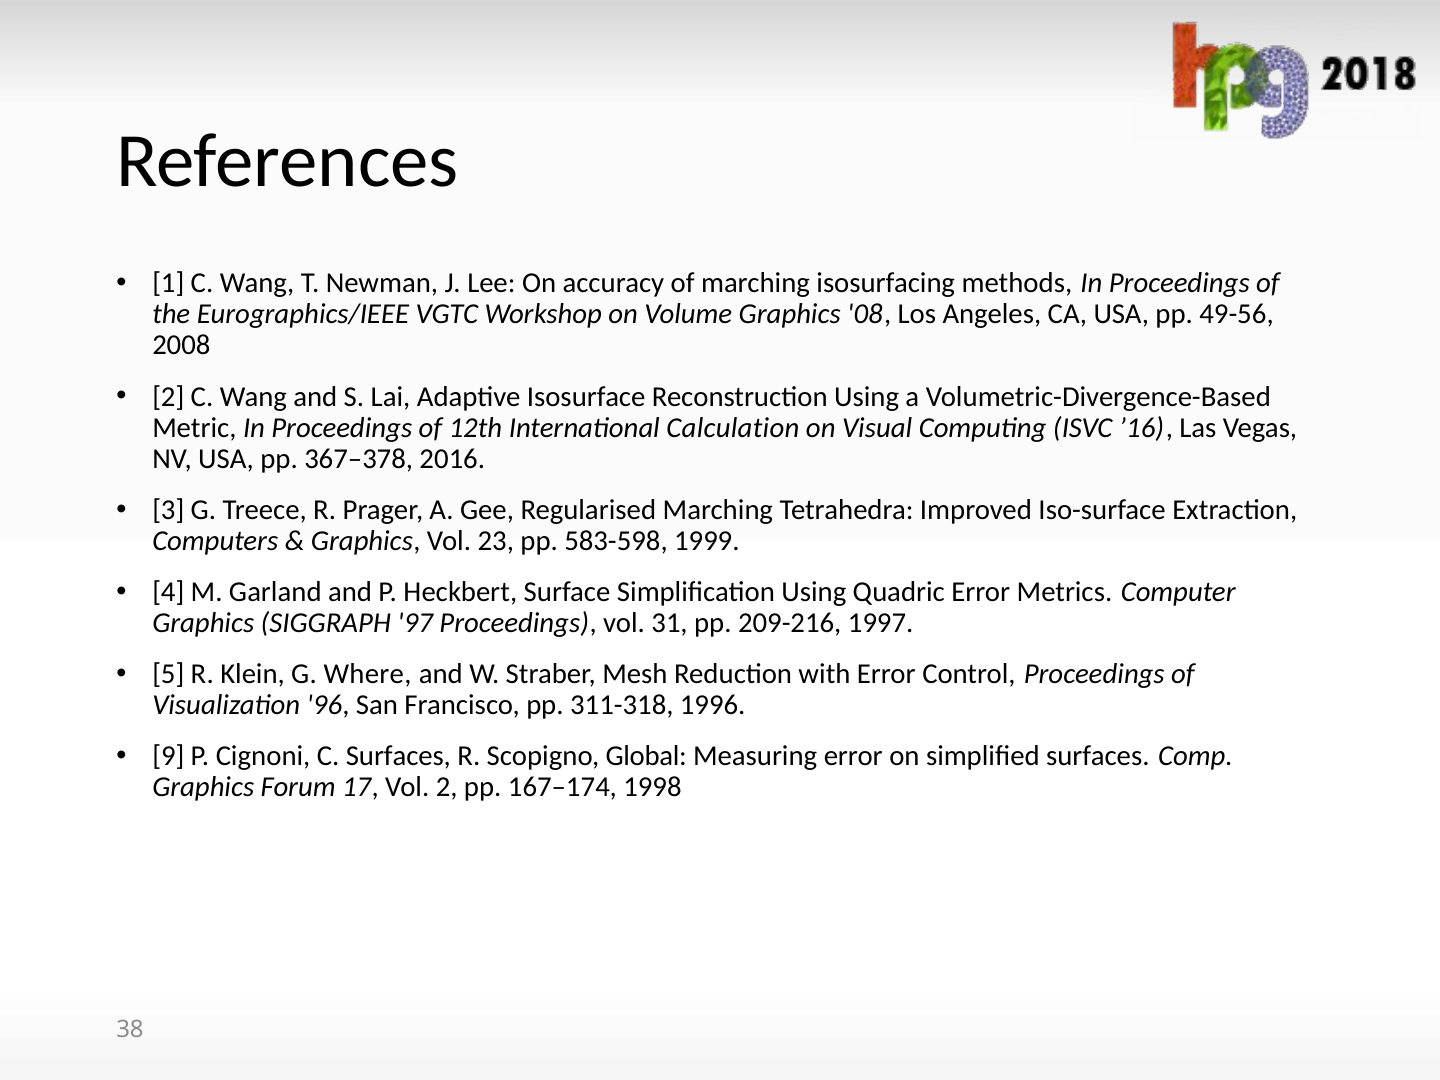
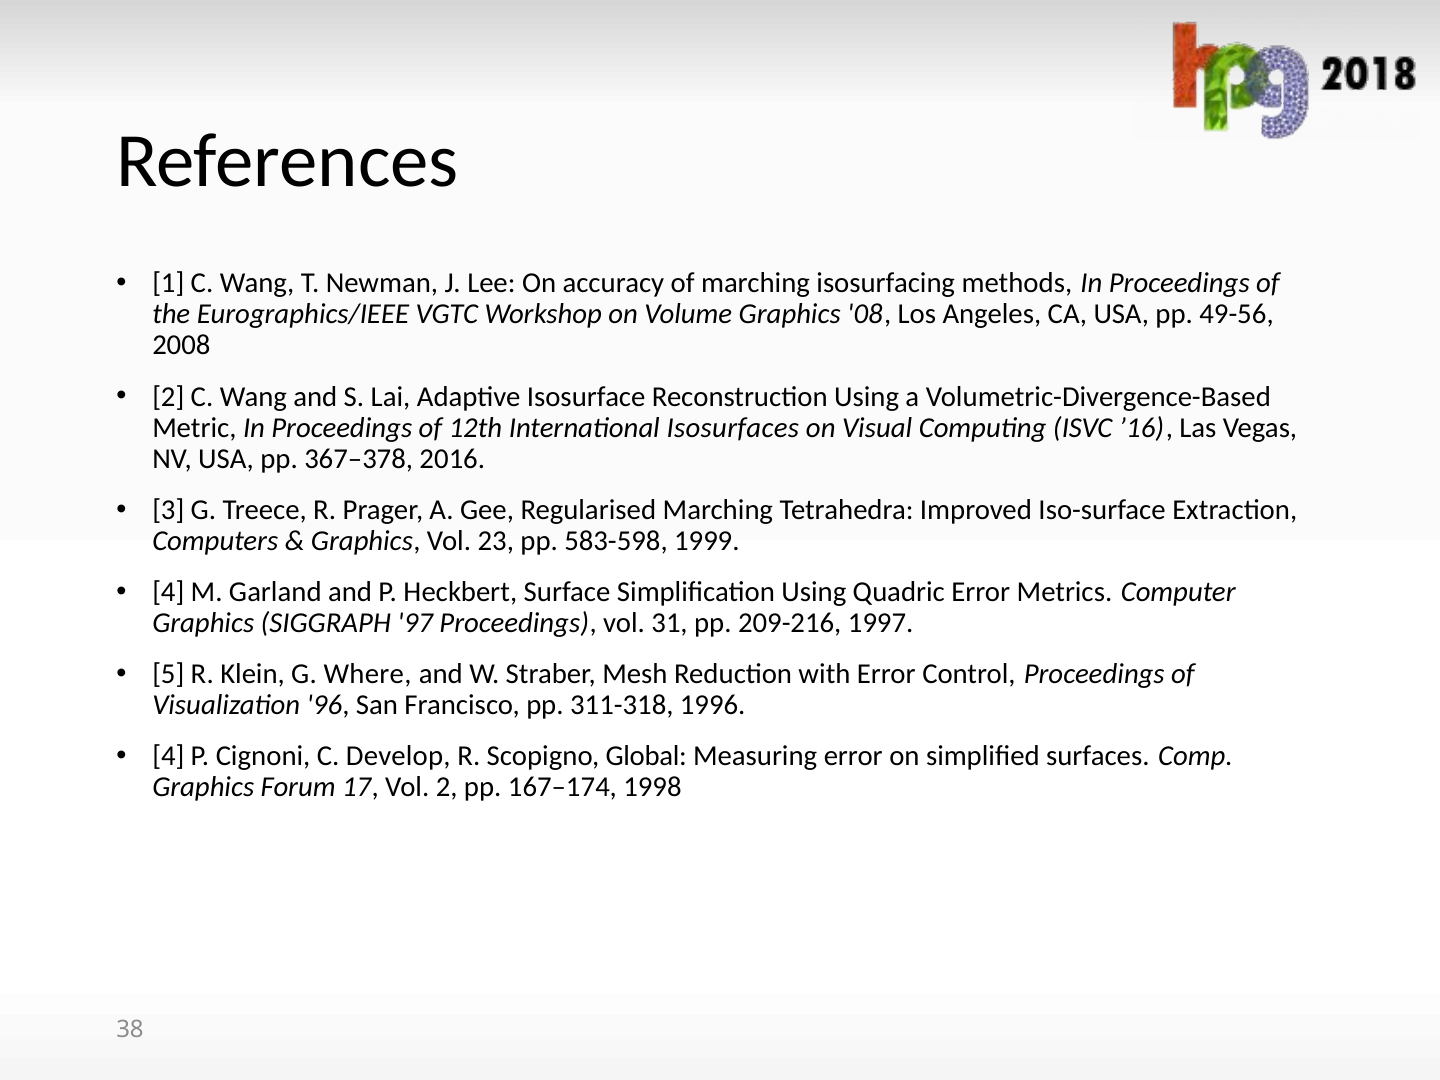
Calculation: Calculation -> Isosurfaces
9 at (168, 756): 9 -> 4
C Surfaces: Surfaces -> Develop
